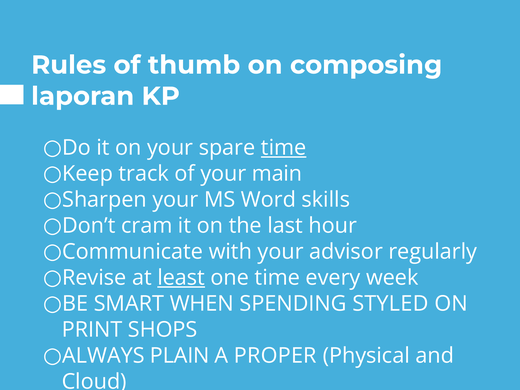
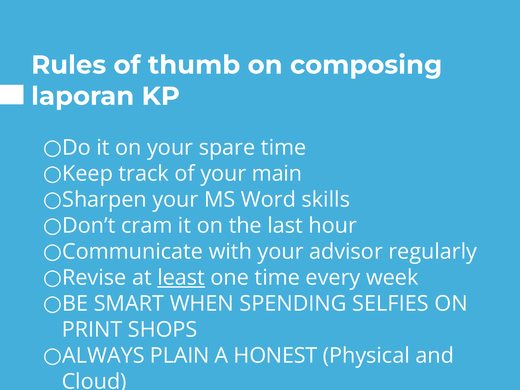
time at (284, 148) underline: present -> none
STYLED: STYLED -> SELFIES
PROPER: PROPER -> HONEST
